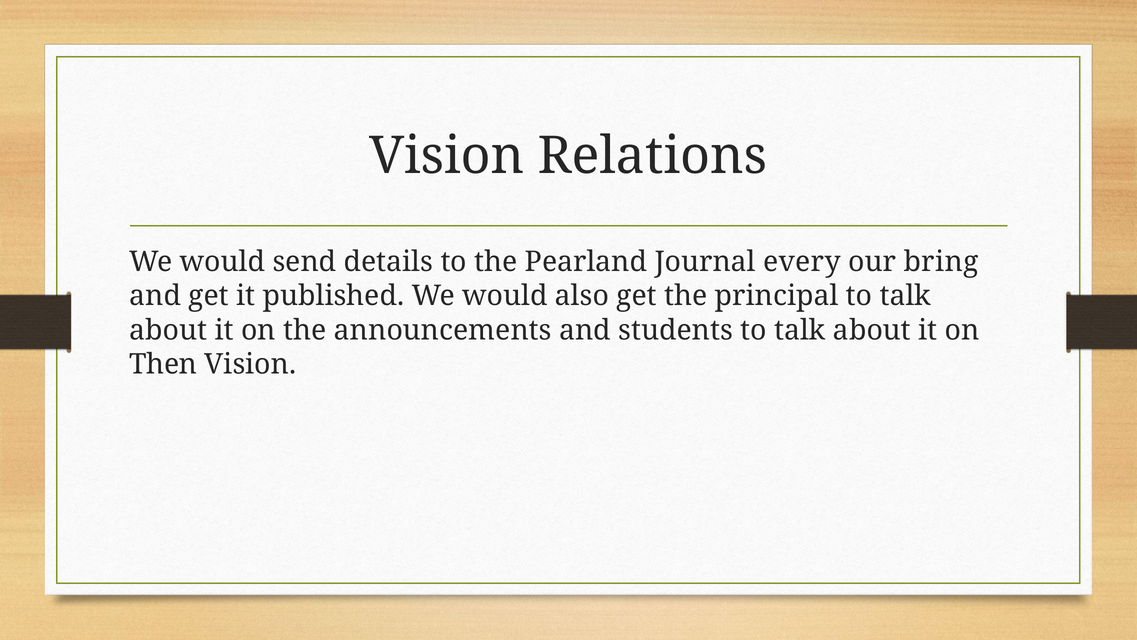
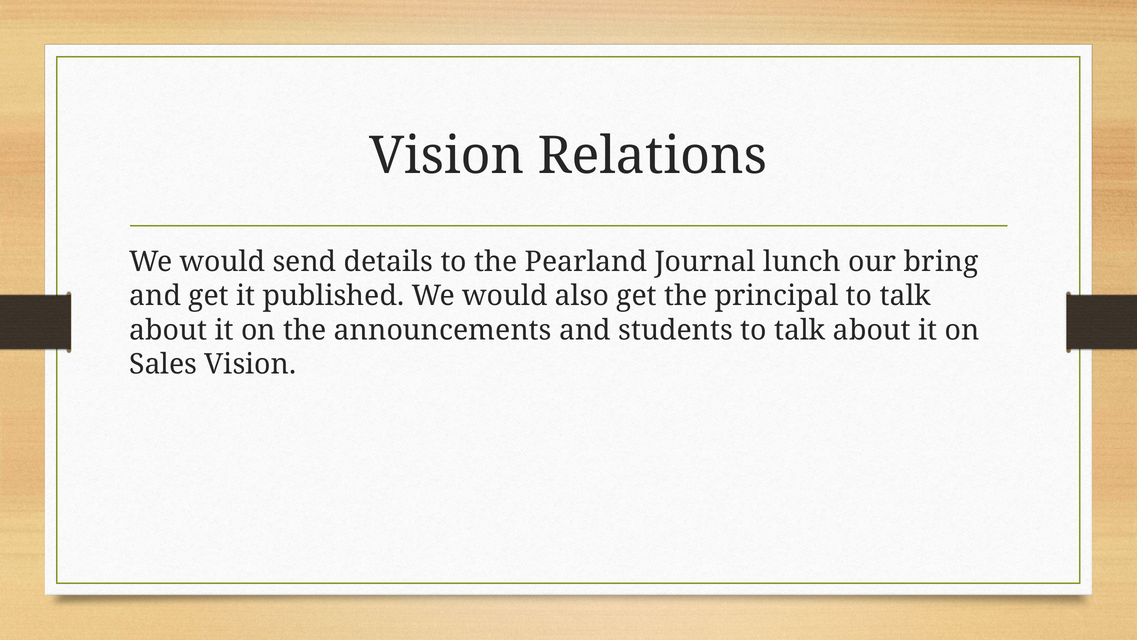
every: every -> lunch
Then: Then -> Sales
